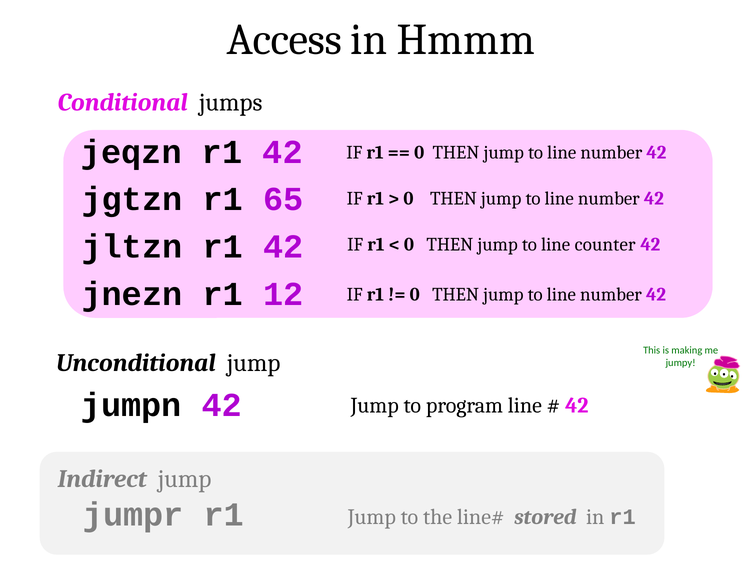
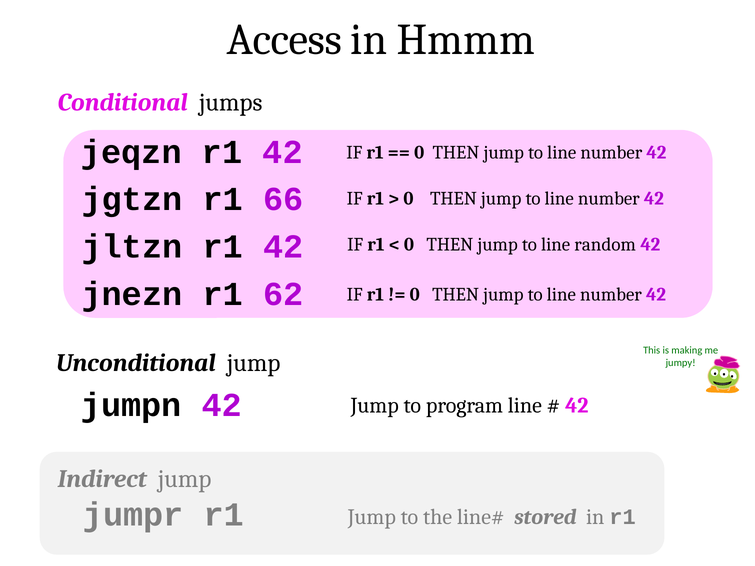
65: 65 -> 66
counter: counter -> random
12: 12 -> 62
